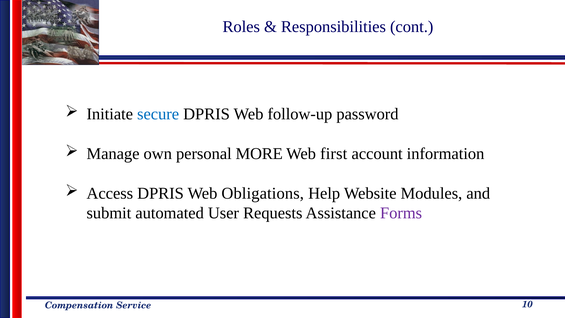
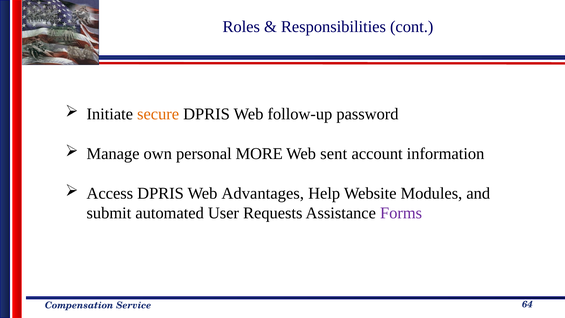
secure colour: blue -> orange
first: first -> sent
Obligations: Obligations -> Advantages
10: 10 -> 64
